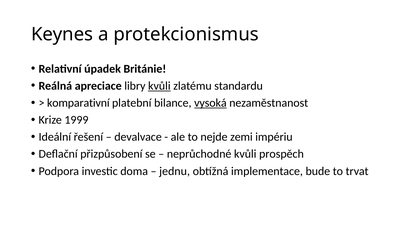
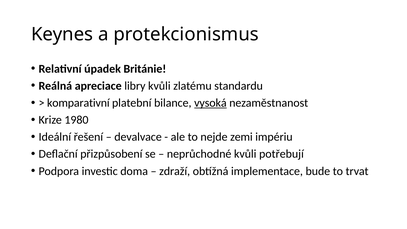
kvůli at (159, 86) underline: present -> none
1999: 1999 -> 1980
prospěch: prospěch -> potřebují
jednu: jednu -> zdraží
